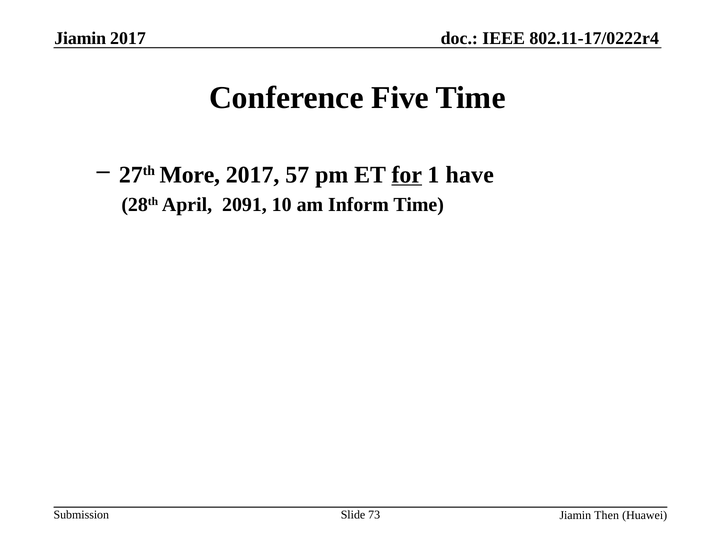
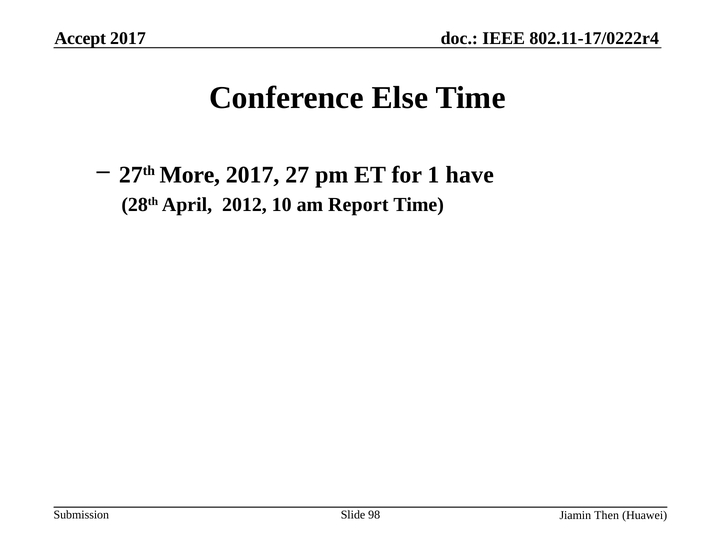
Jiamin at (80, 38): Jiamin -> Accept
Five: Five -> Else
57: 57 -> 27
for underline: present -> none
2091: 2091 -> 2012
Inform: Inform -> Report
73: 73 -> 98
